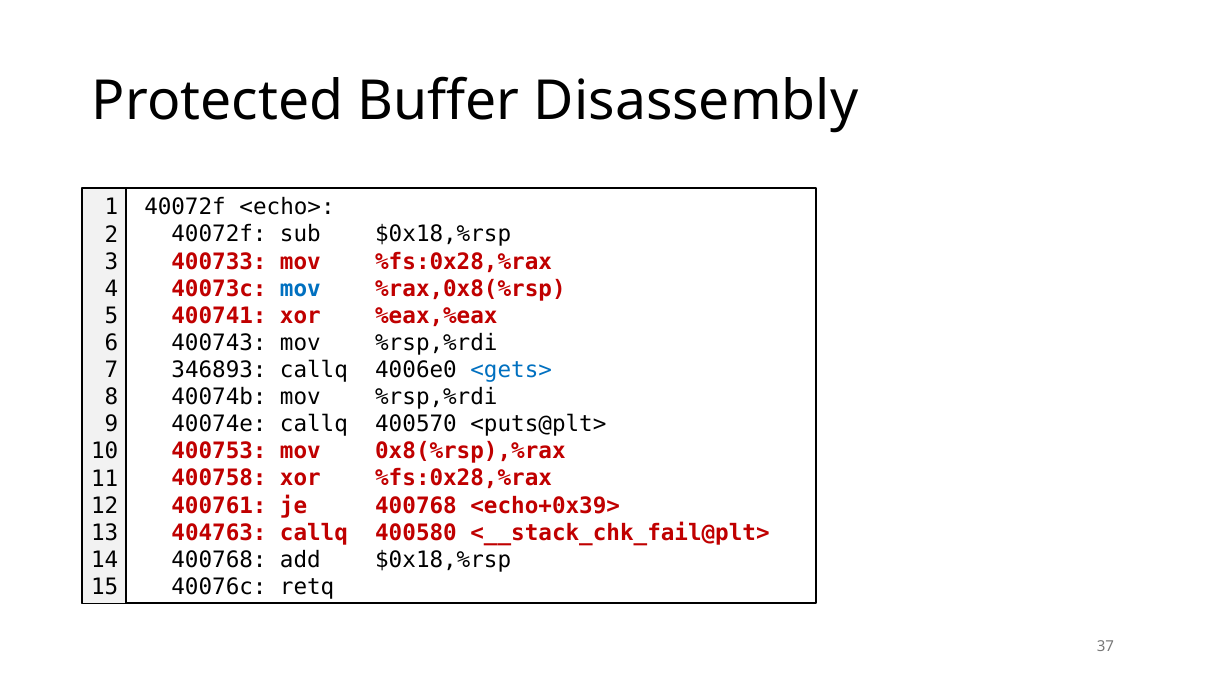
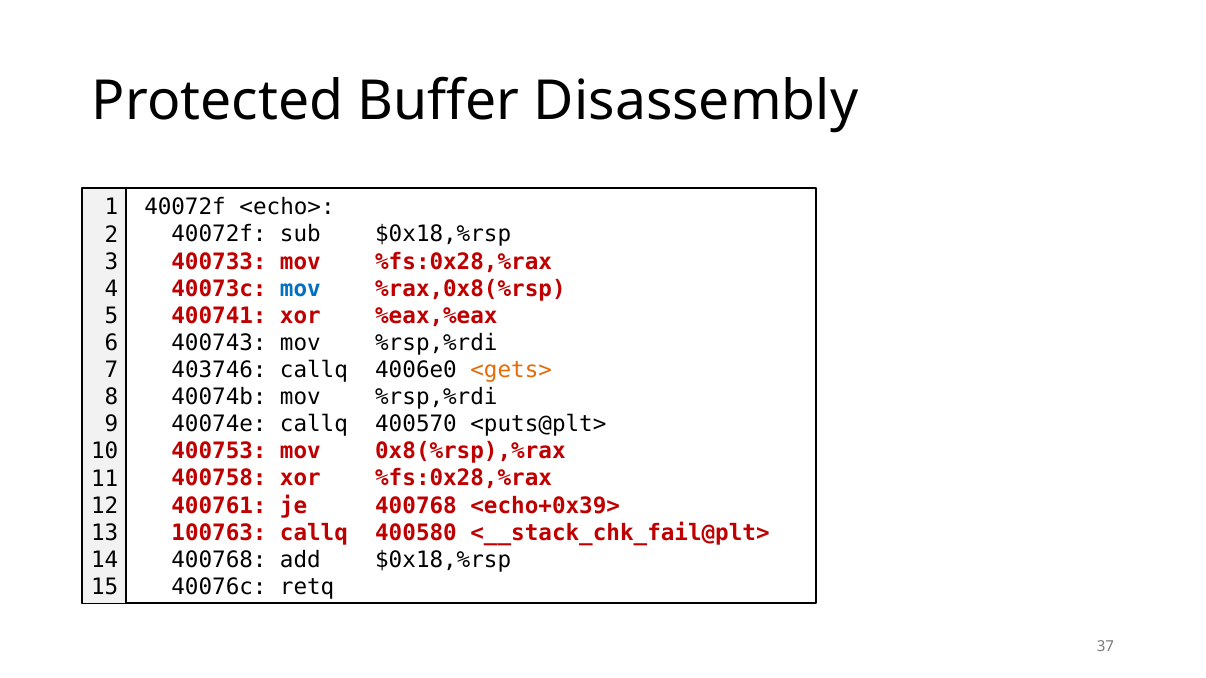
346893: 346893 -> 403746
<gets> colour: blue -> orange
404763: 404763 -> 100763
